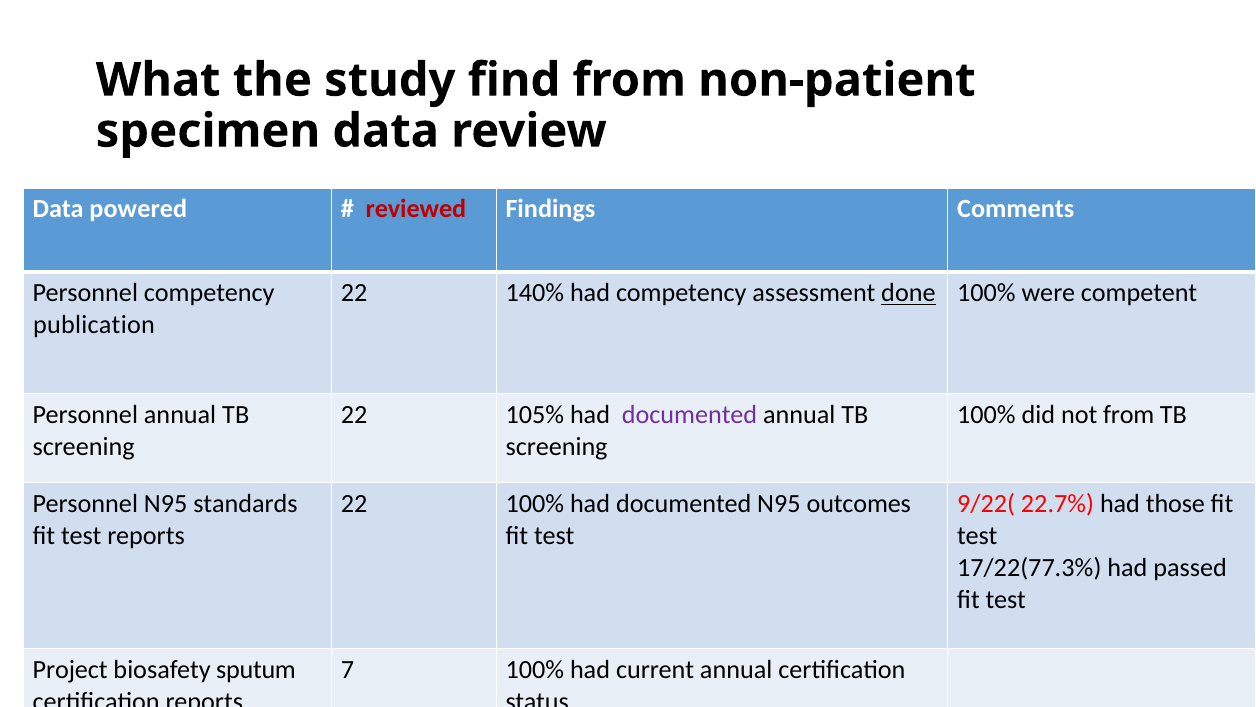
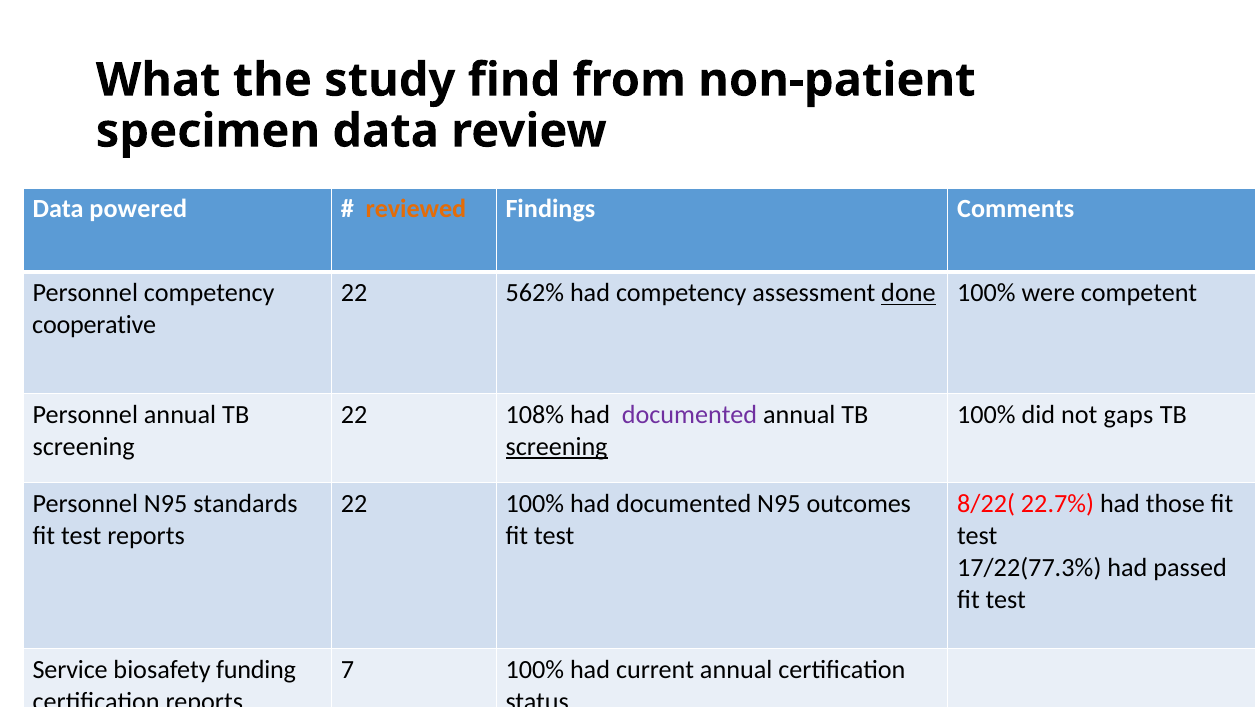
reviewed colour: red -> orange
140%: 140% -> 562%
publication: publication -> cooperative
105%: 105% -> 108%
not from: from -> gaps
screening at (557, 446) underline: none -> present
9/22(: 9/22( -> 8/22(
Project: Project -> Service
sputum: sputum -> funding
